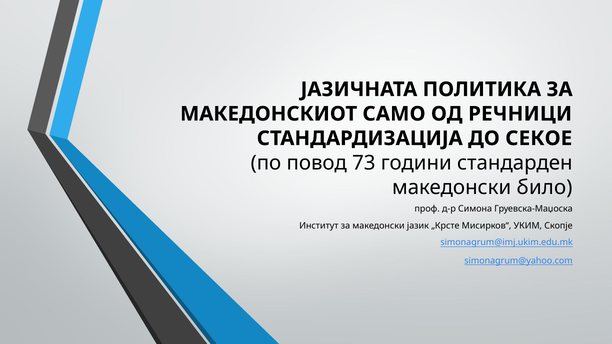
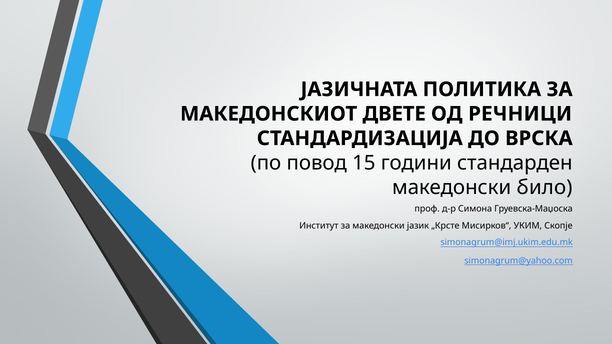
САМО: САМО -> ДВЕТЕ
СЕКОЕ: СЕКОЕ -> ВРСКА
73: 73 -> 15
